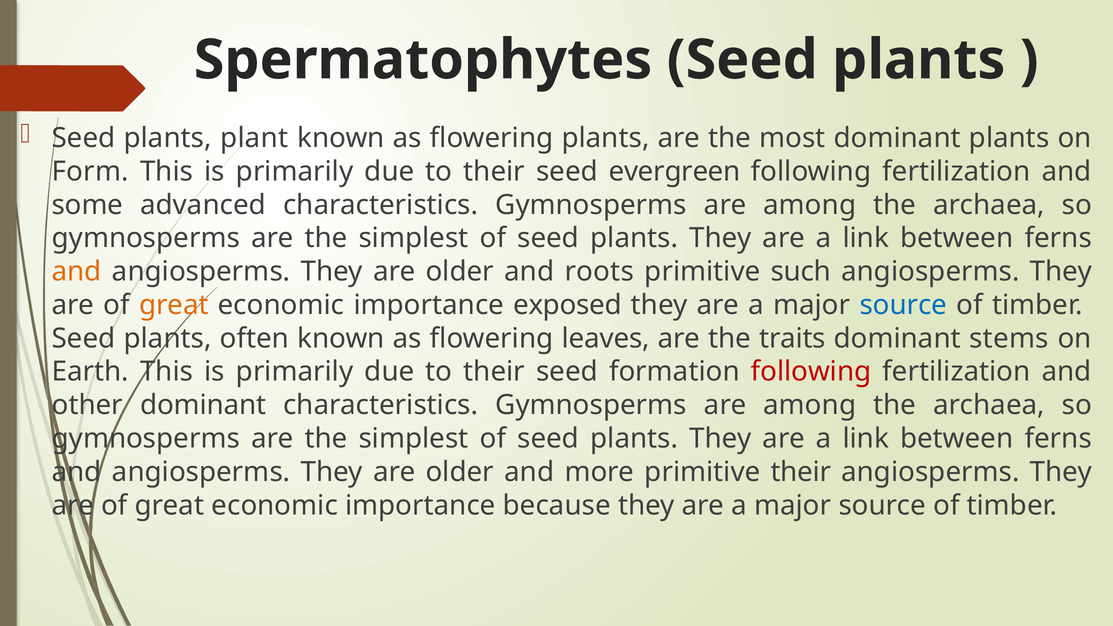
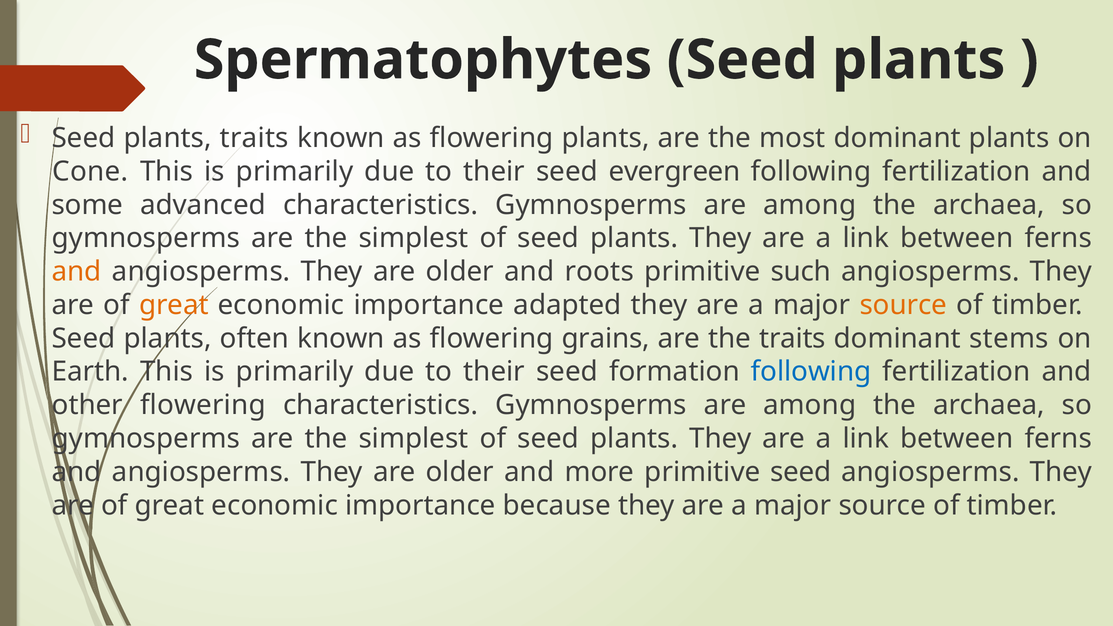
plants plant: plant -> traits
Form: Form -> Cone
exposed: exposed -> adapted
source at (903, 305) colour: blue -> orange
leaves: leaves -> grains
following at (811, 372) colour: red -> blue
other dominant: dominant -> flowering
primitive their: their -> seed
